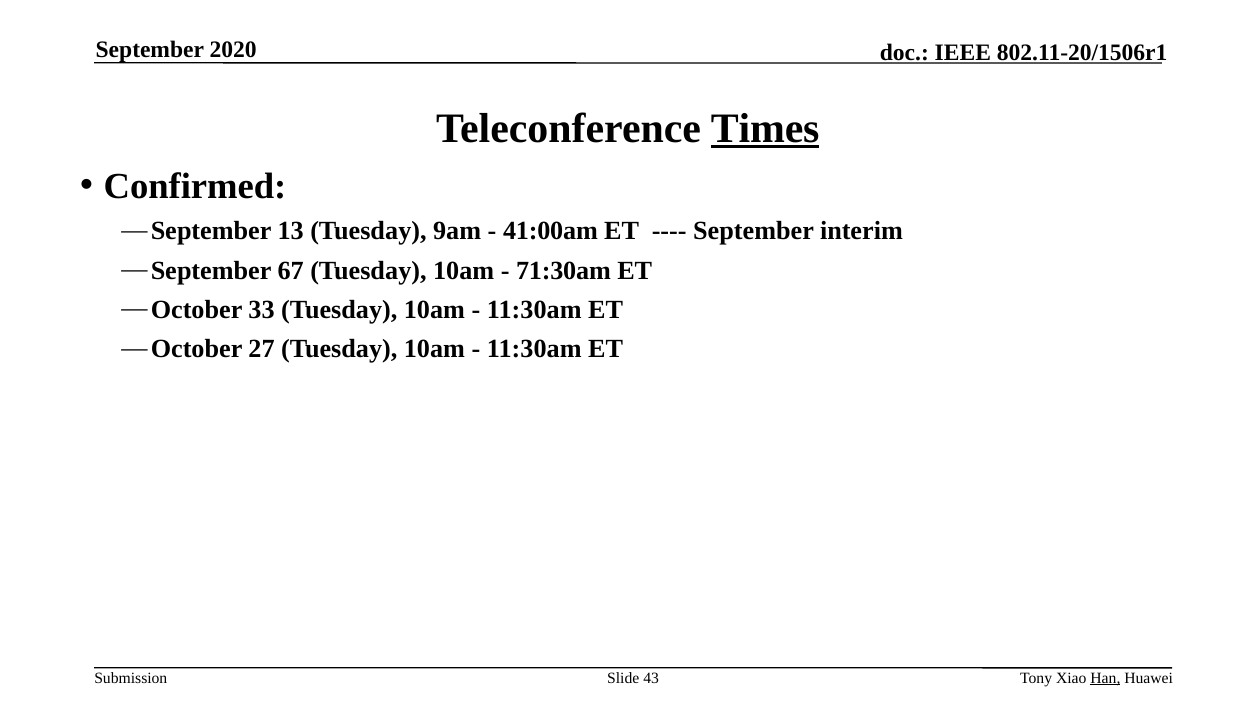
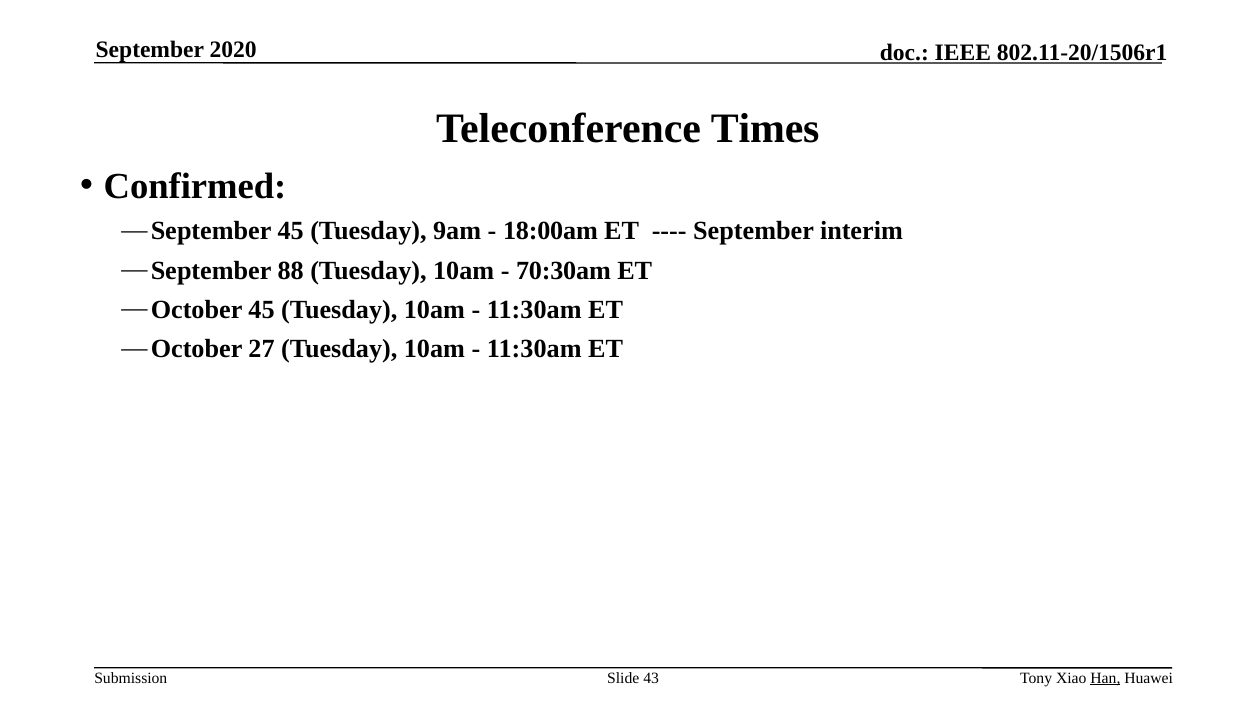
Times underline: present -> none
13 at (291, 231): 13 -> 45
41:00am: 41:00am -> 18:00am
67: 67 -> 88
71:30am: 71:30am -> 70:30am
33 at (262, 310): 33 -> 45
